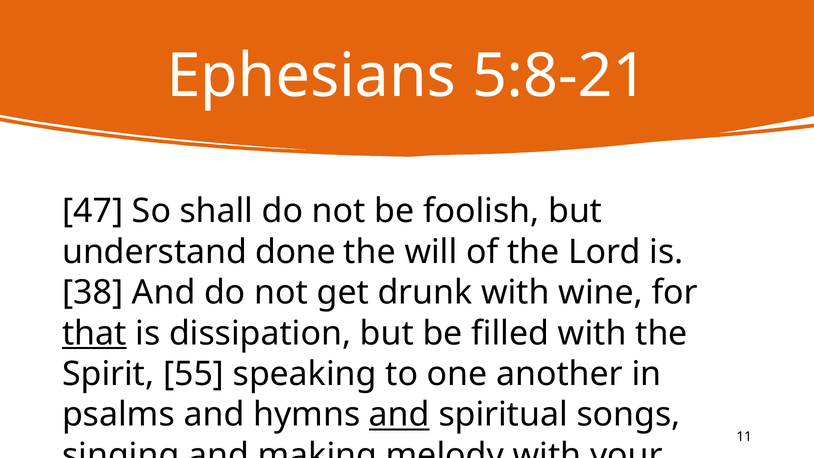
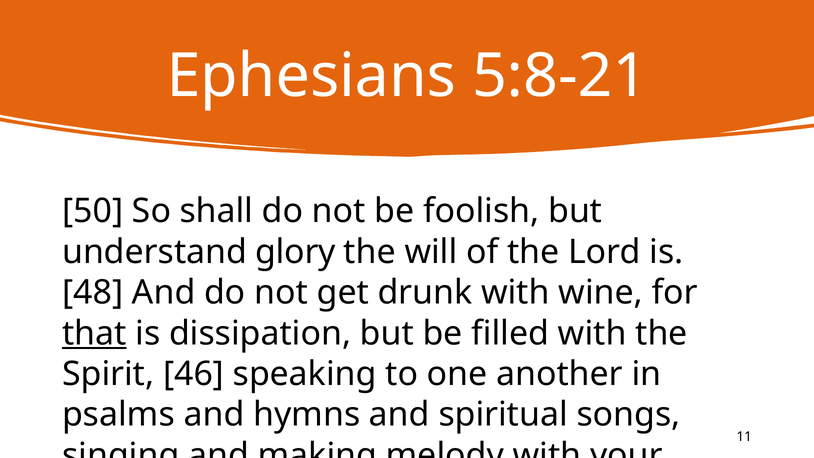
47: 47 -> 50
done: done -> glory
38: 38 -> 48
55: 55 -> 46
and at (399, 415) underline: present -> none
